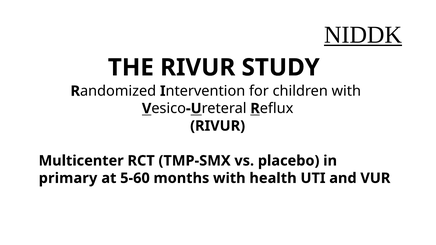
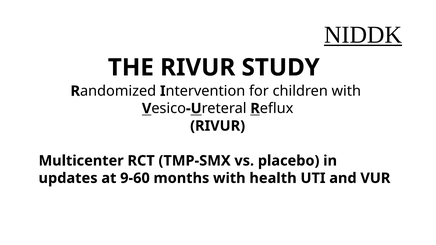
primary: primary -> updates
5-60: 5-60 -> 9-60
